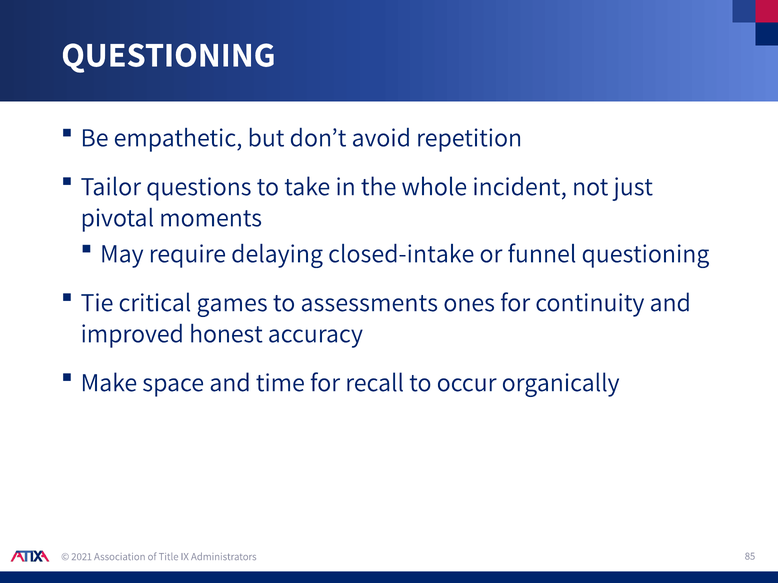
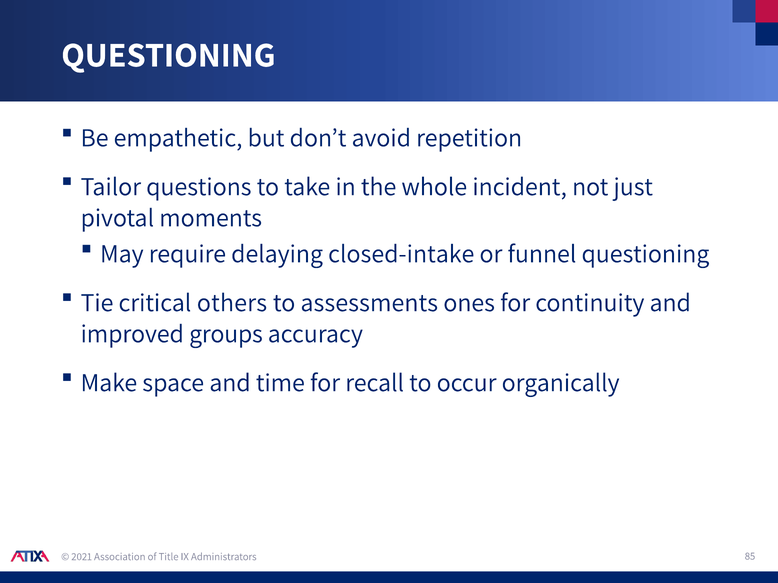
games: games -> others
honest: honest -> groups
